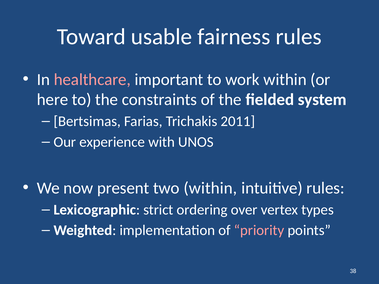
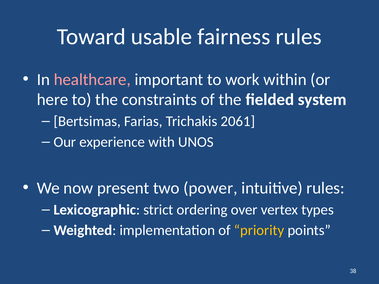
2011: 2011 -> 2061
two within: within -> power
priority colour: pink -> yellow
